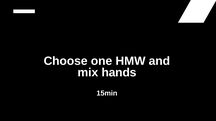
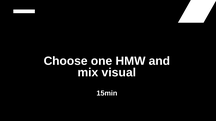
hands: hands -> visual
